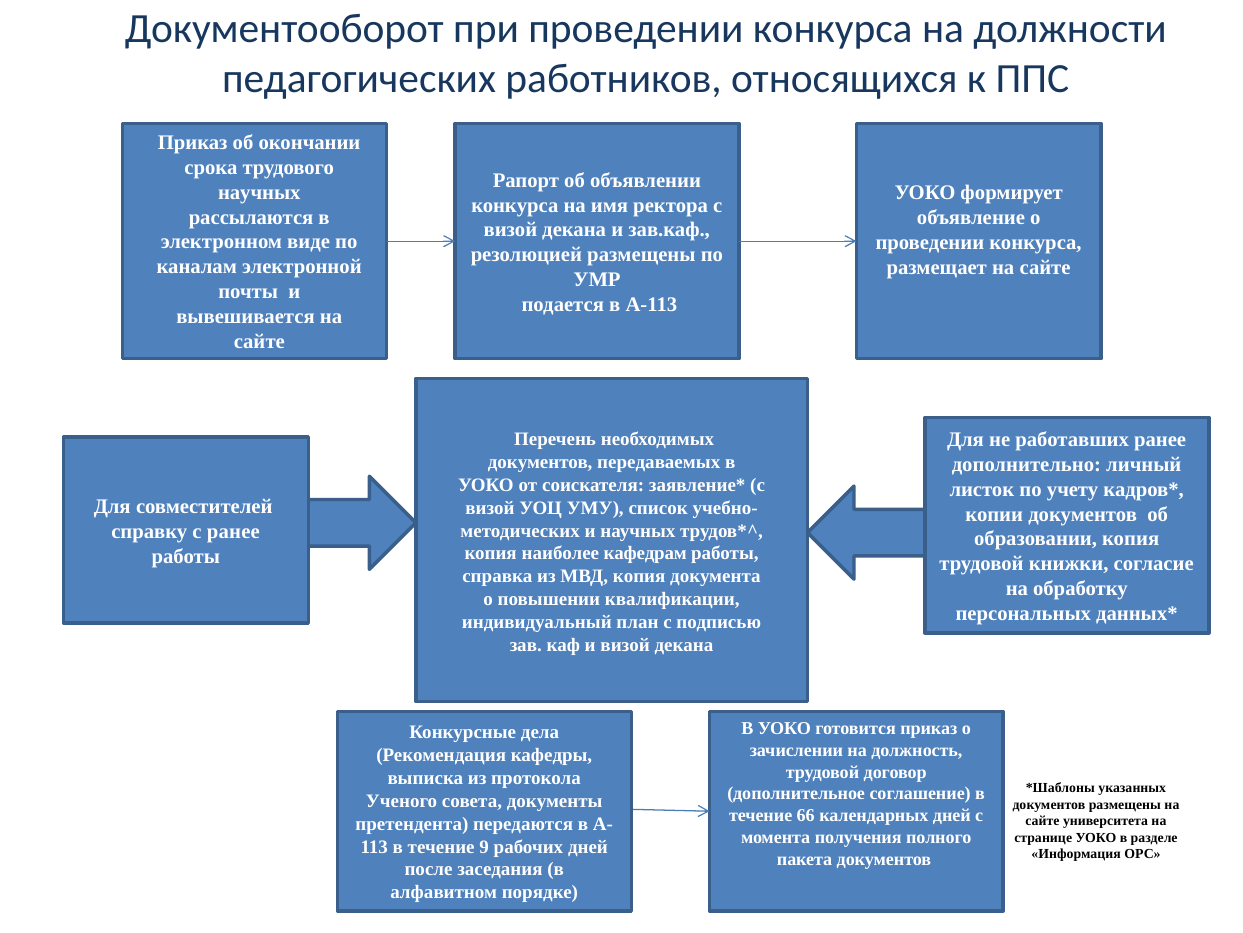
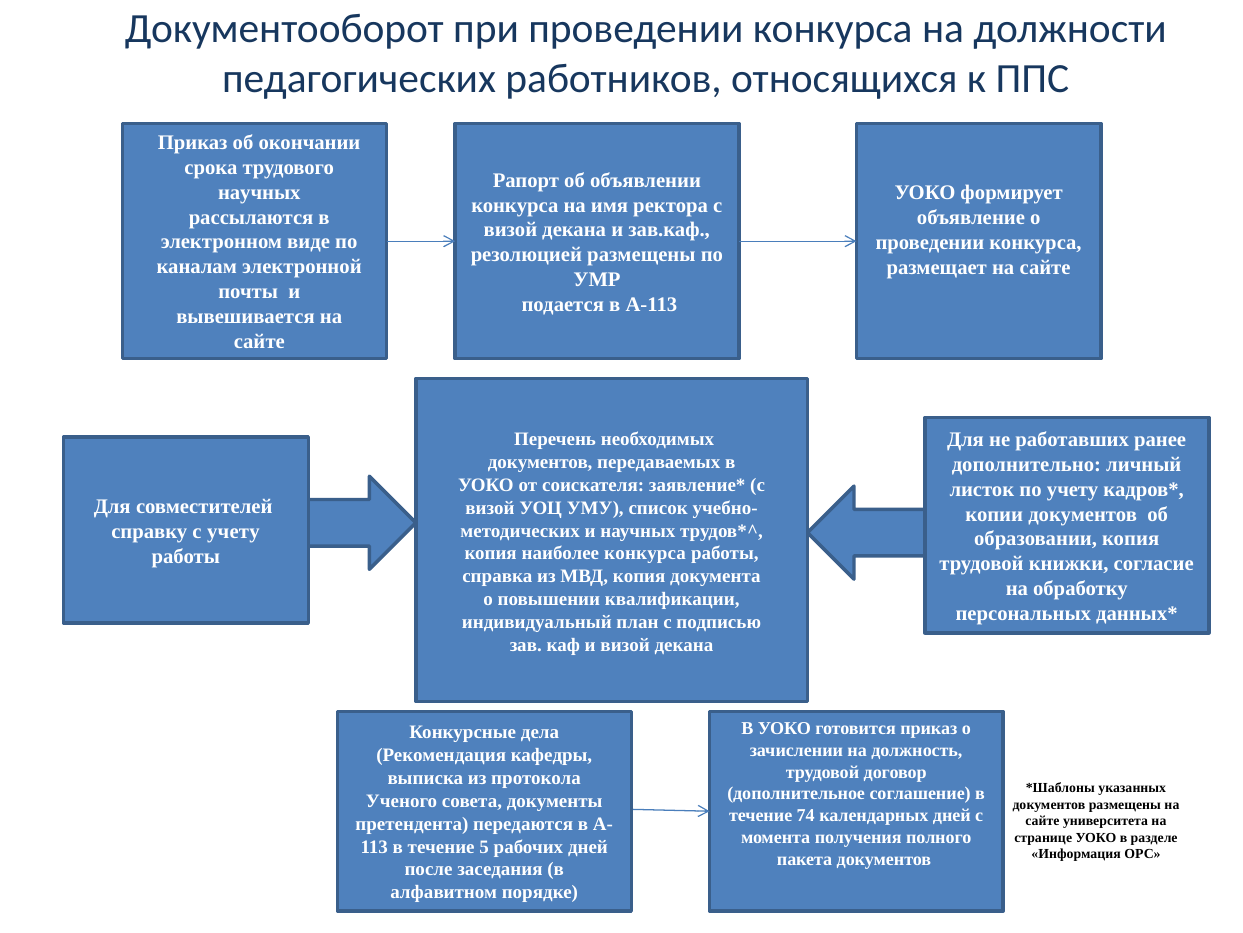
с ранее: ранее -> учету
наиболее кафедрам: кафедрам -> конкурса
66: 66 -> 74
9: 9 -> 5
